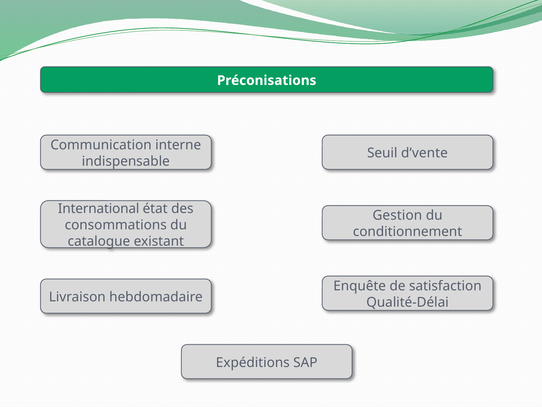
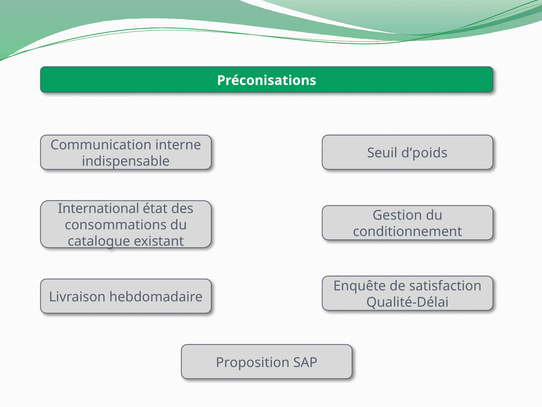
d’vente: d’vente -> d’poids
Expéditions: Expéditions -> Proposition
